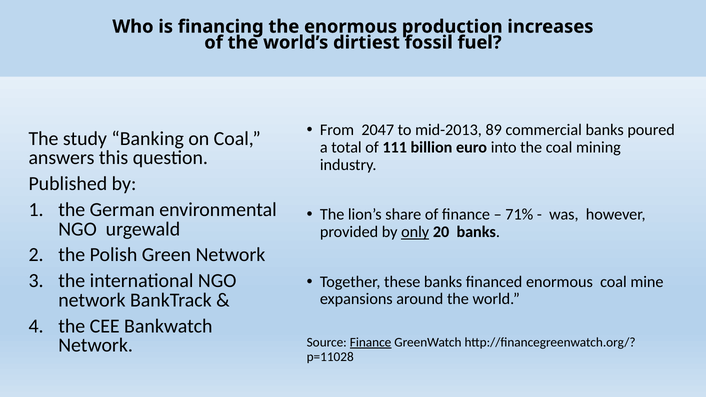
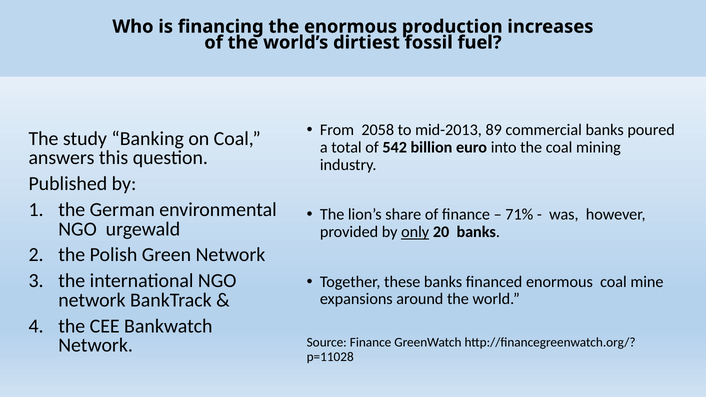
2047: 2047 -> 2058
111: 111 -> 542
Finance at (371, 343) underline: present -> none
